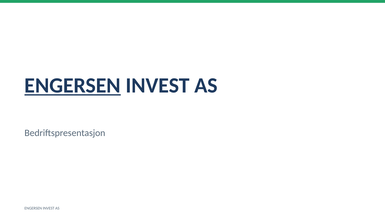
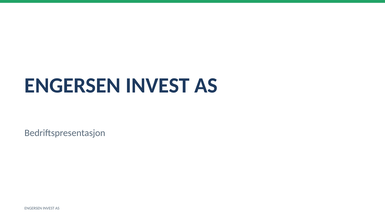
ENGERSEN at (73, 85) underline: present -> none
